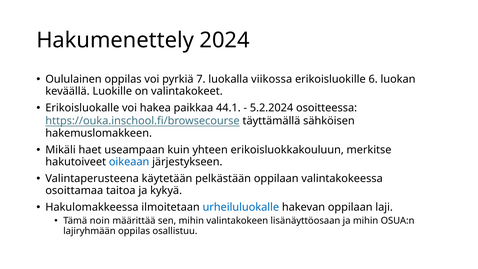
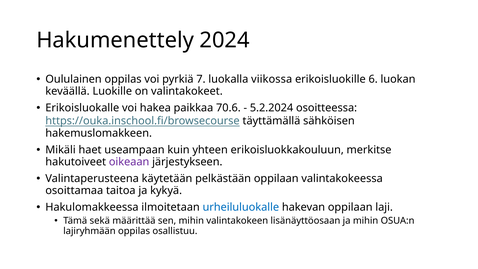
44.1: 44.1 -> 70.6
oikeaan colour: blue -> purple
noin: noin -> sekä
